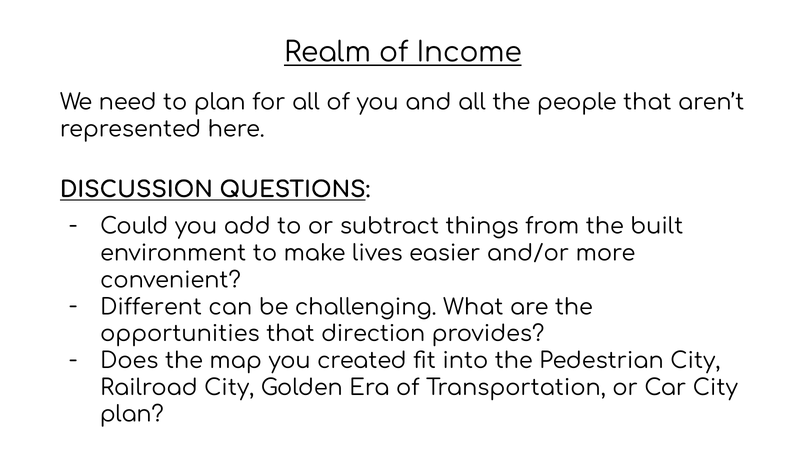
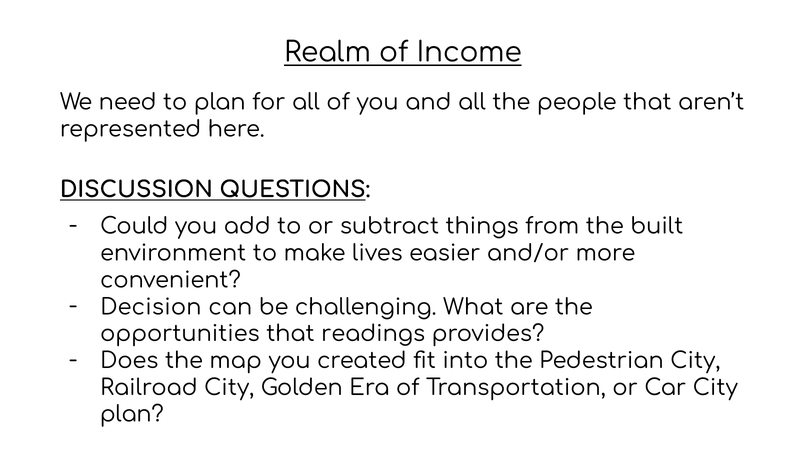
Different: Different -> Decision
direction: direction -> readings
